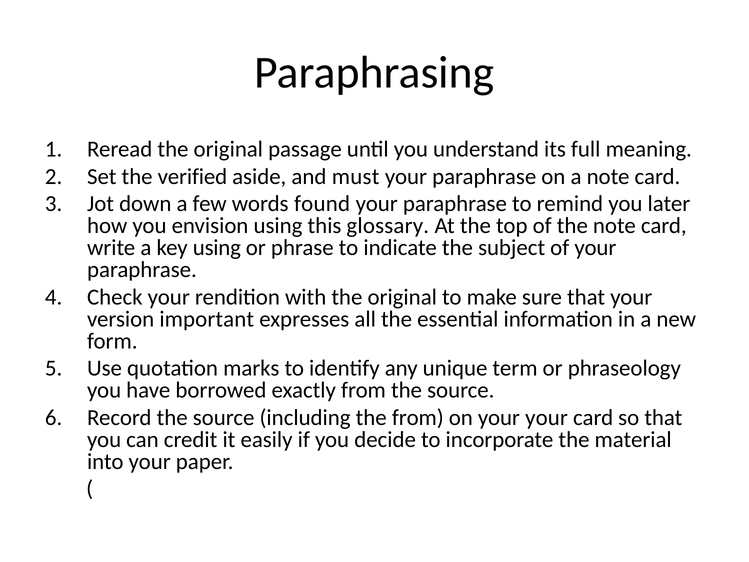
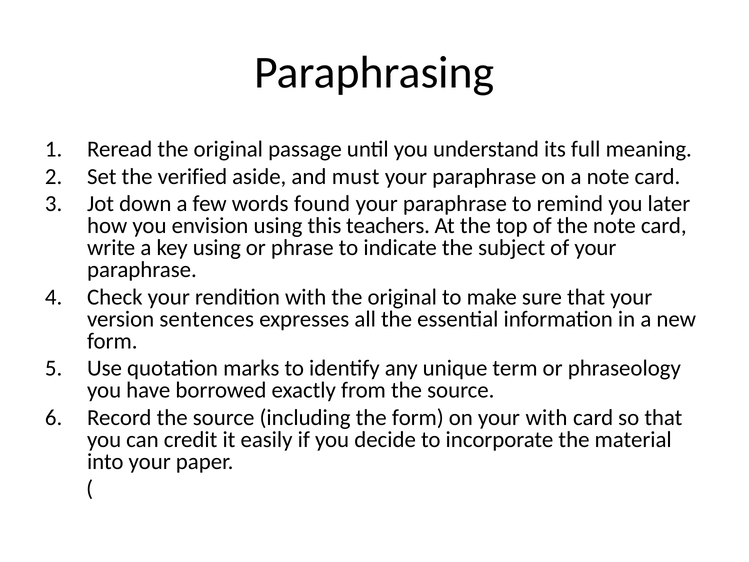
glossary: glossary -> teachers
important: important -> sentences
the from: from -> form
your your: your -> with
